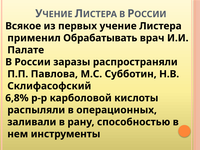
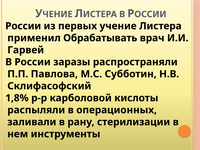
Всякое at (23, 26): Всякое -> России
Палате: Палате -> Гарвей
6,8%: 6,8% -> 1,8%
способностью: способностью -> стерилизации
